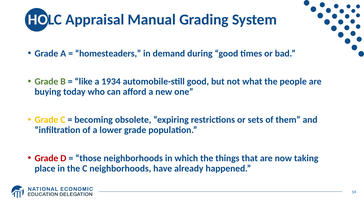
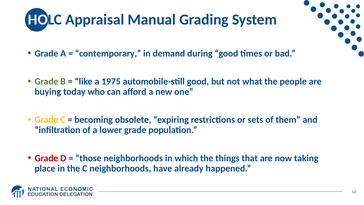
homesteaders: homesteaders -> contemporary
1934: 1934 -> 1975
